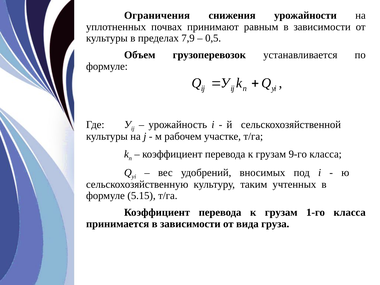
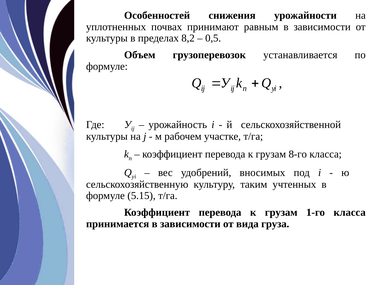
Ограничения: Ограничения -> Особенностей
7,9: 7,9 -> 8,2
9-го: 9-го -> 8-го
